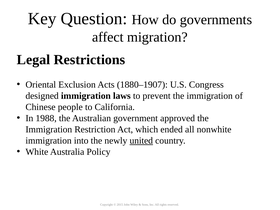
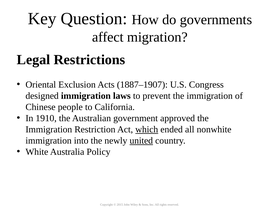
1880–1907: 1880–1907 -> 1887–1907
1988: 1988 -> 1910
which underline: none -> present
